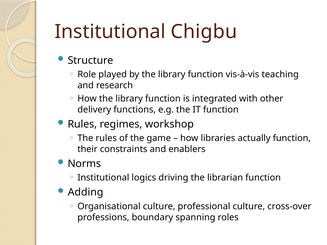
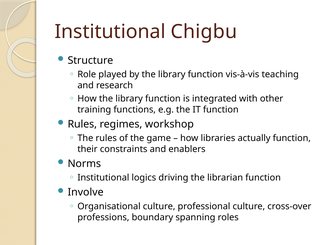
delivery: delivery -> training
Adding: Adding -> Involve
